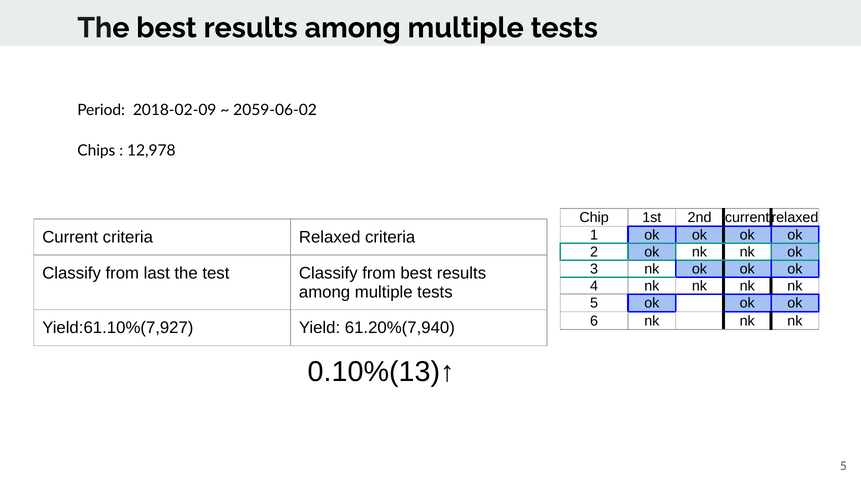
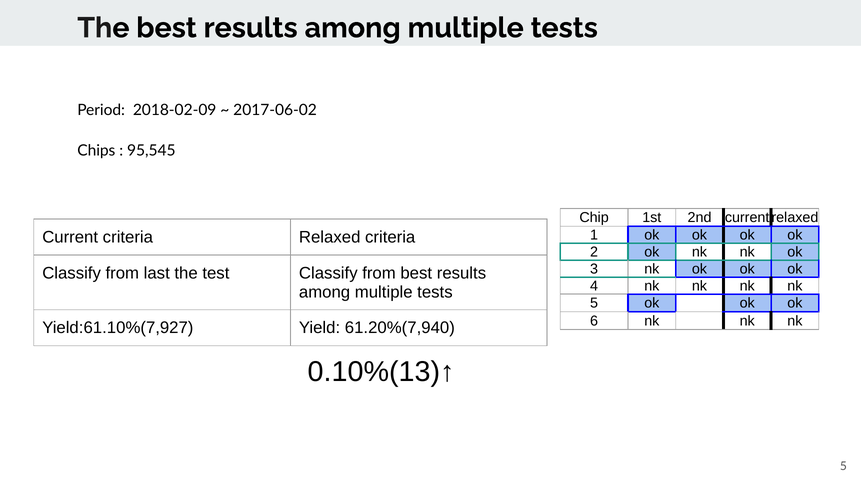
2059-06-02: 2059-06-02 -> 2017-06-02
12,978: 12,978 -> 95,545
